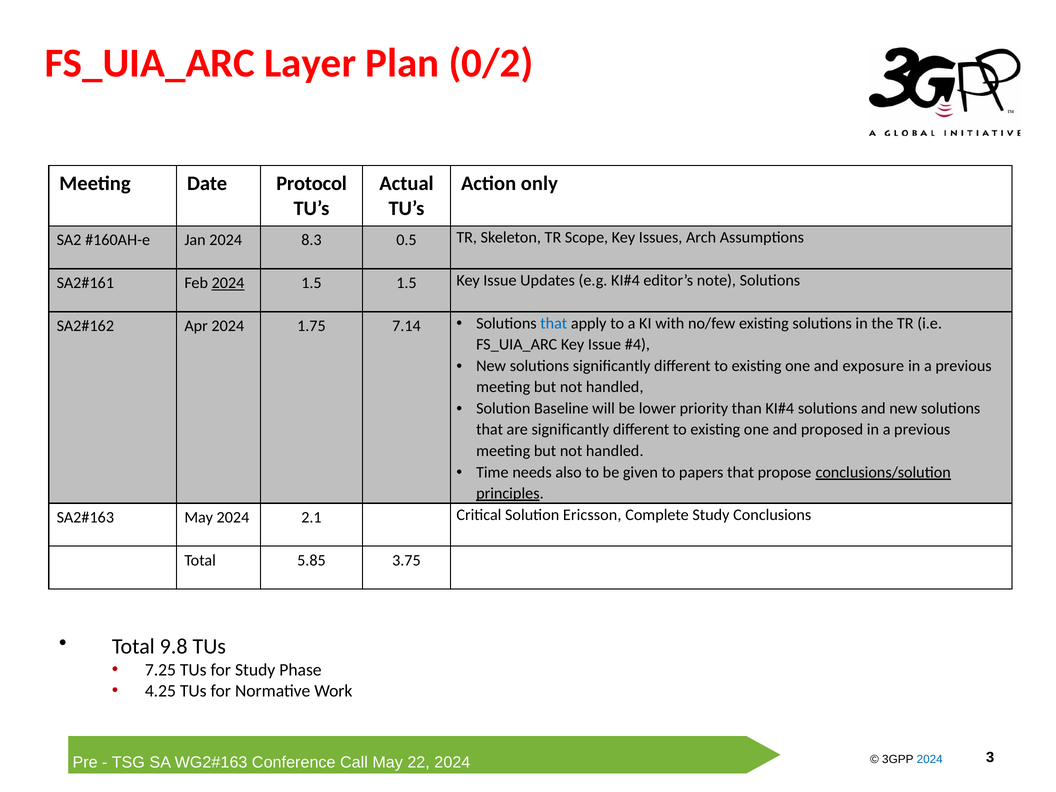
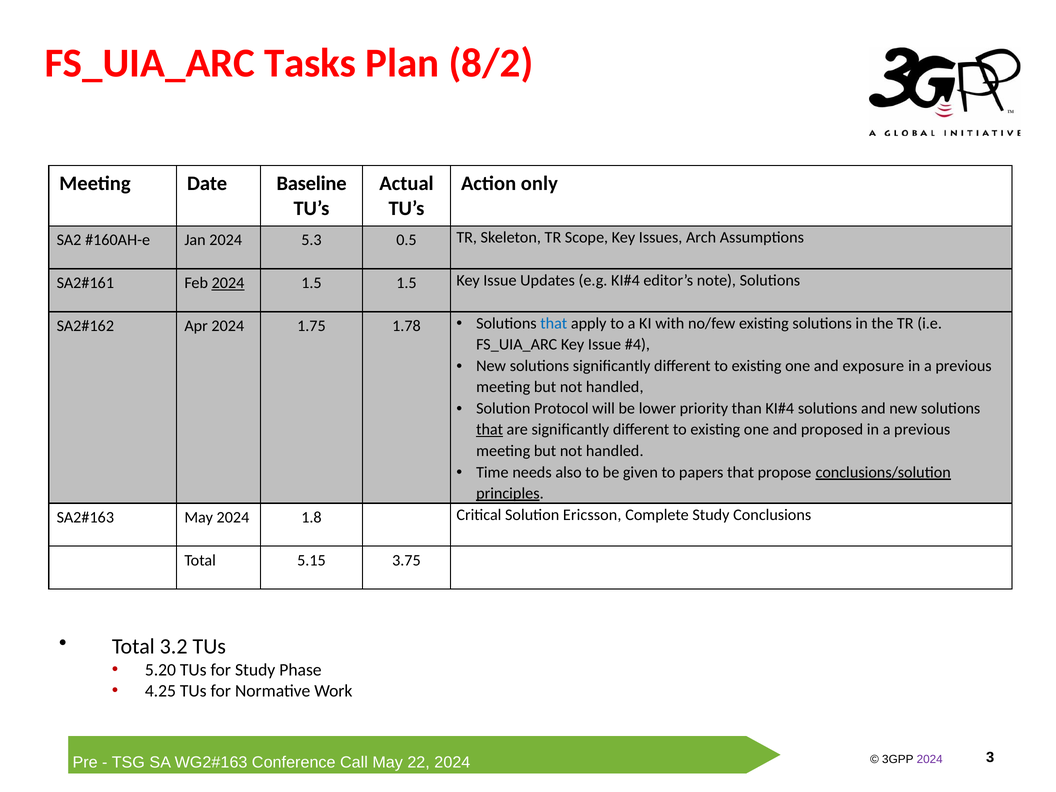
Layer: Layer -> Tasks
0/2: 0/2 -> 8/2
Protocol: Protocol -> Baseline
8.3: 8.3 -> 5.3
7.14: 7.14 -> 1.78
Baseline: Baseline -> Protocol
that at (490, 430) underline: none -> present
2.1: 2.1 -> 1.8
5.85: 5.85 -> 5.15
9.8: 9.8 -> 3.2
7.25: 7.25 -> 5.20
2024 at (930, 759) colour: blue -> purple
